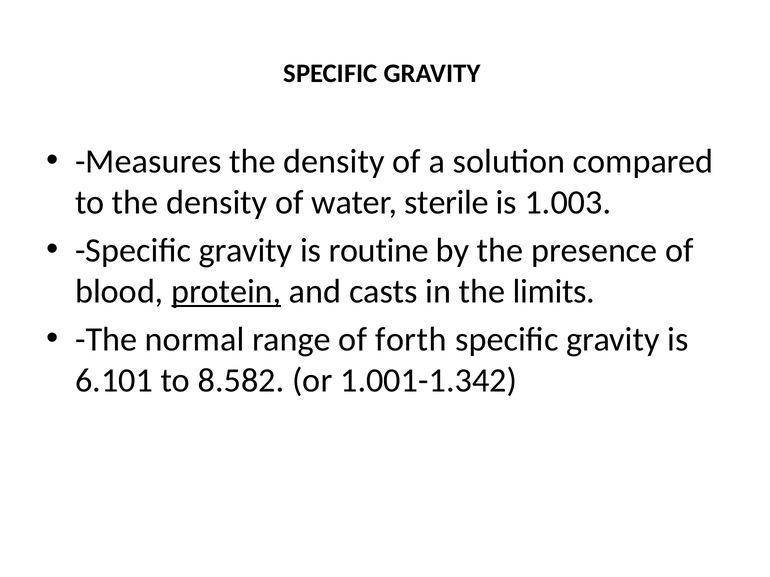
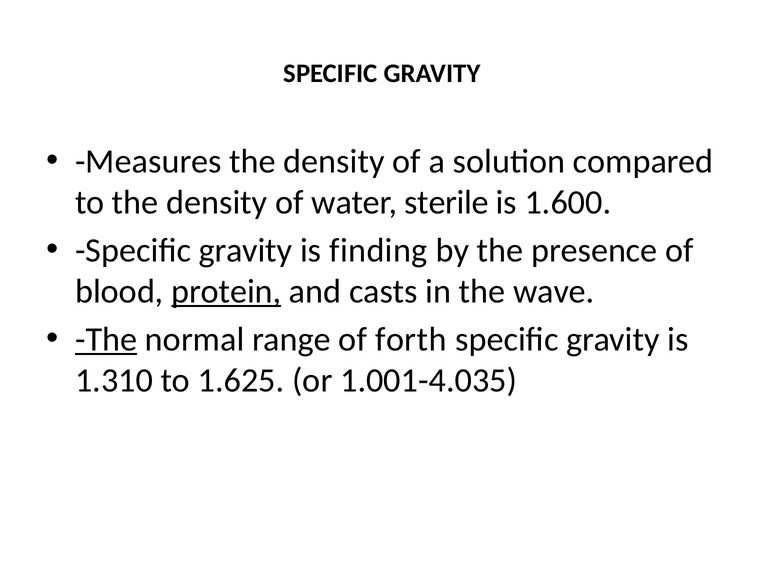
1.003: 1.003 -> 1.600
routine: routine -> finding
limits: limits -> wave
The at (106, 340) underline: none -> present
6.101: 6.101 -> 1.310
8.582: 8.582 -> 1.625
1.001-1.342: 1.001-1.342 -> 1.001-4.035
